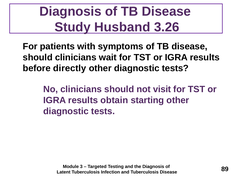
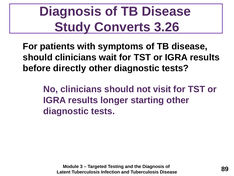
Husband: Husband -> Converts
obtain: obtain -> longer
